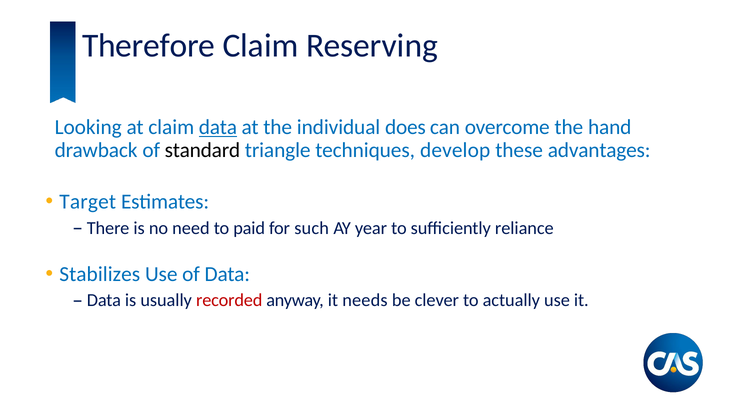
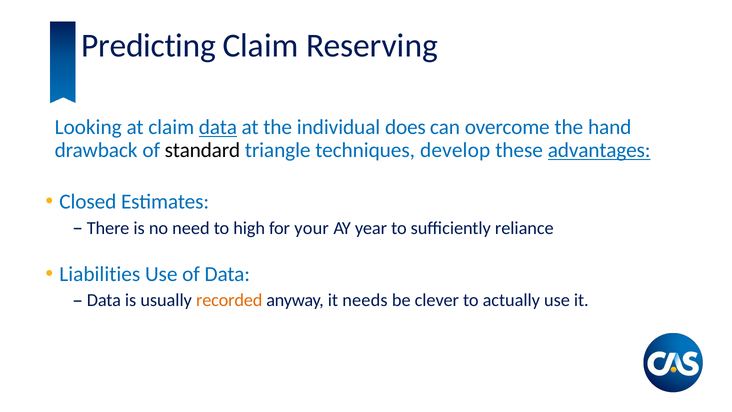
Therefore: Therefore -> Predicting
advantages underline: none -> present
Target: Target -> Closed
paid: paid -> high
such: such -> your
Stabilizes: Stabilizes -> Liabilities
recorded colour: red -> orange
